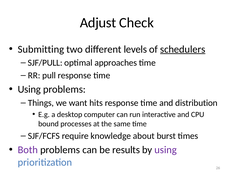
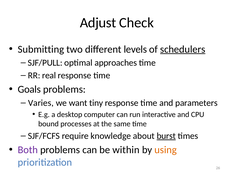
pull: pull -> real
Using at (29, 89): Using -> Goals
Things: Things -> Varies
hits: hits -> tiny
distribution: distribution -> parameters
burst underline: none -> present
results: results -> within
using at (166, 149) colour: purple -> orange
